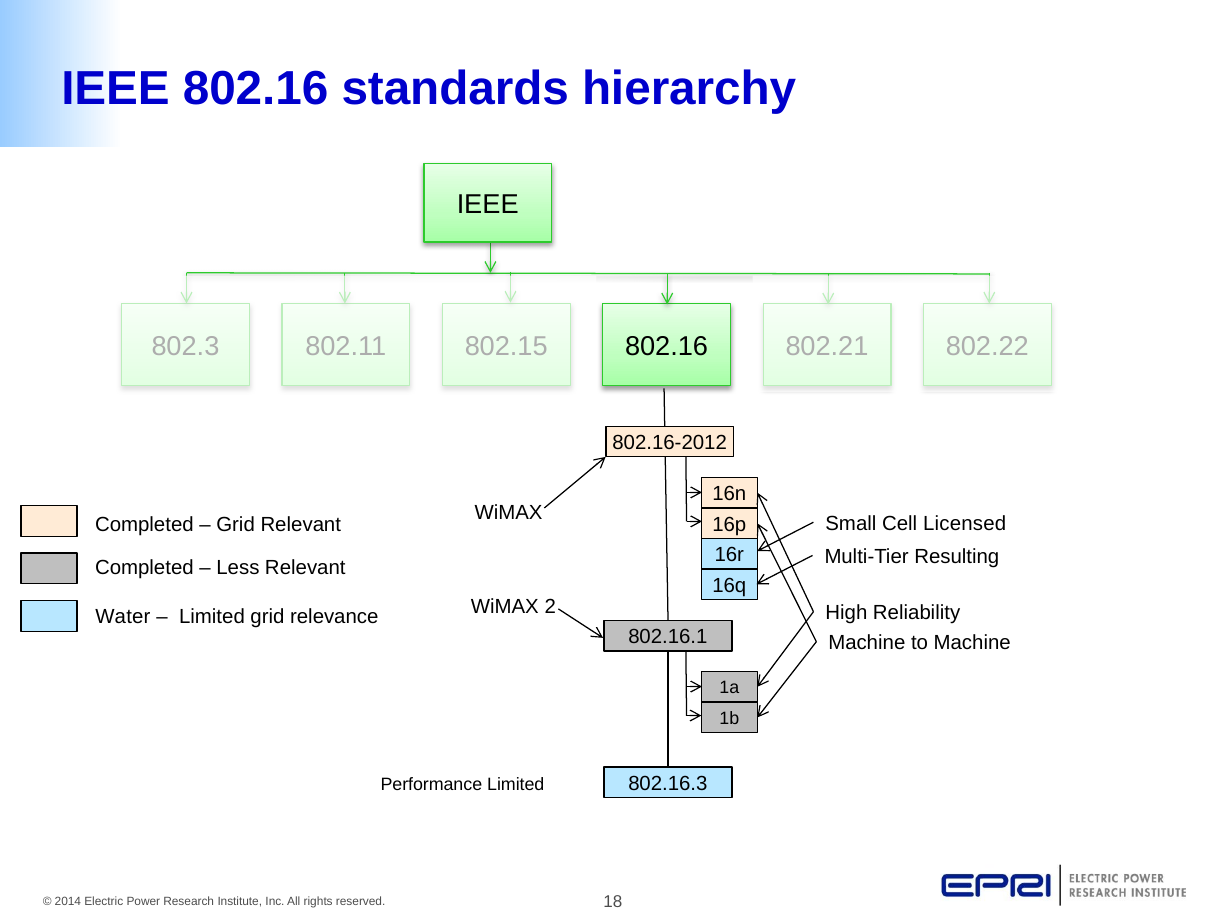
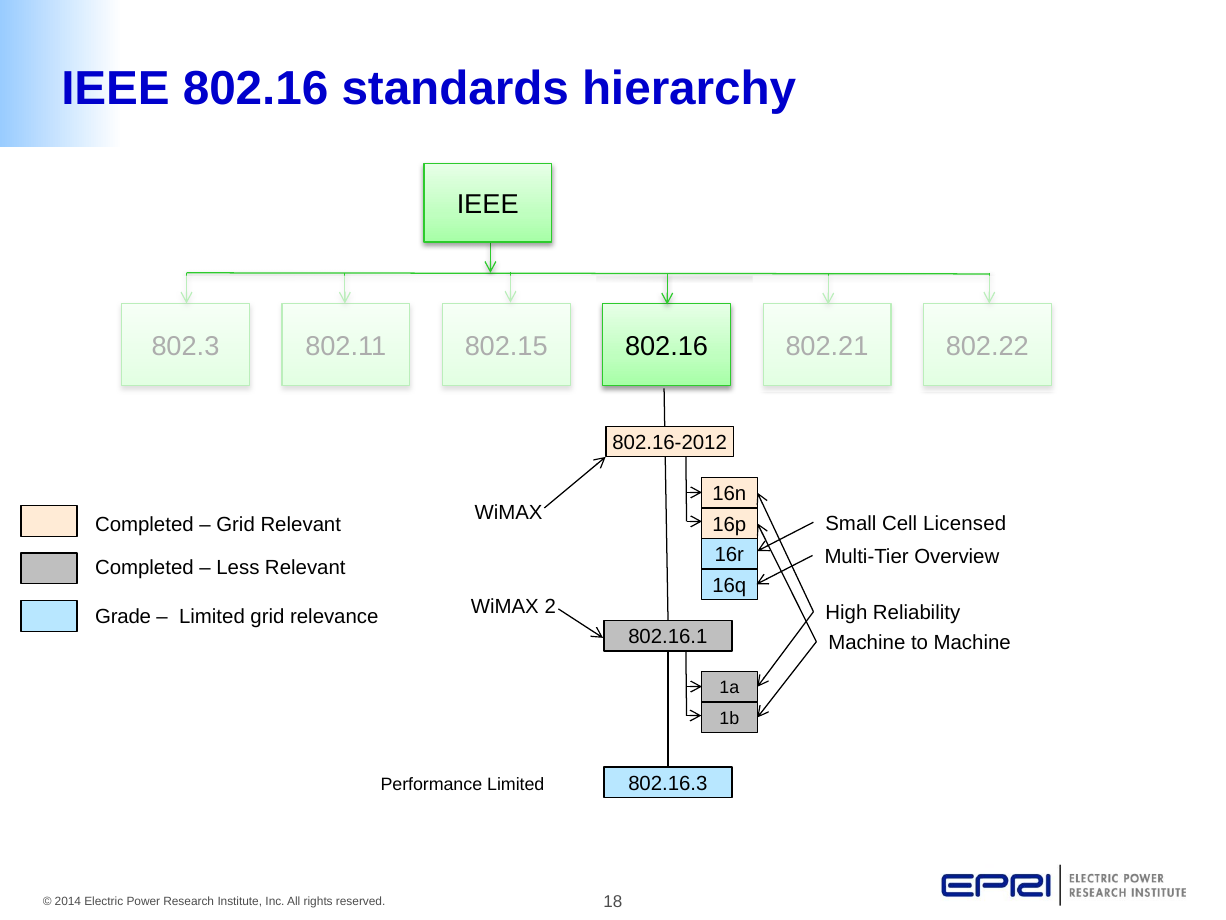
Resulting: Resulting -> Overview
Water: Water -> Grade
